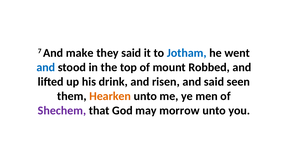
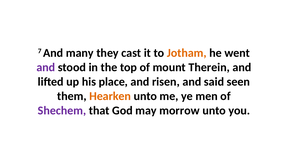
make: make -> many
they said: said -> cast
Jotham colour: blue -> orange
and at (46, 67) colour: blue -> purple
Robbed: Robbed -> Therein
drink: drink -> place
